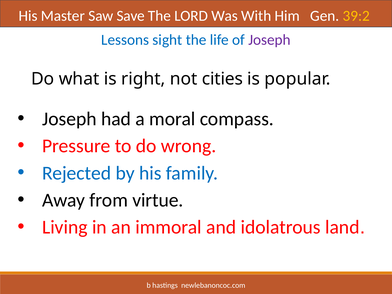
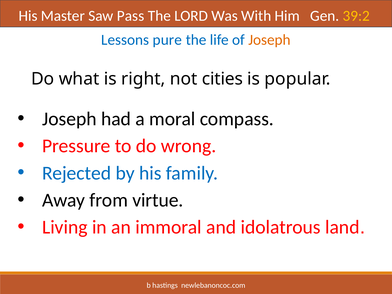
Save: Save -> Pass
sight: sight -> pure
Joseph at (269, 40) colour: purple -> orange
